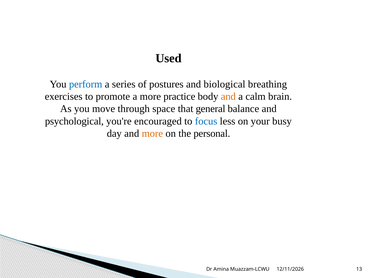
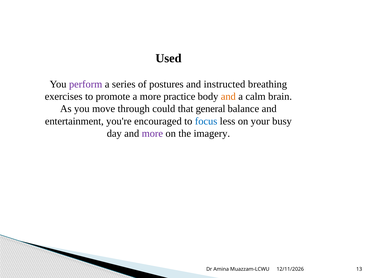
perform colour: blue -> purple
biological: biological -> instructed
space: space -> could
psychological: psychological -> entertainment
more at (152, 134) colour: orange -> purple
personal: personal -> imagery
